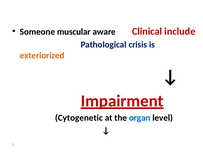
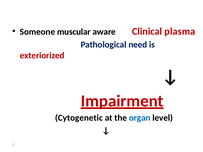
include: include -> plasma
crisis: crisis -> need
exteriorized colour: orange -> red
